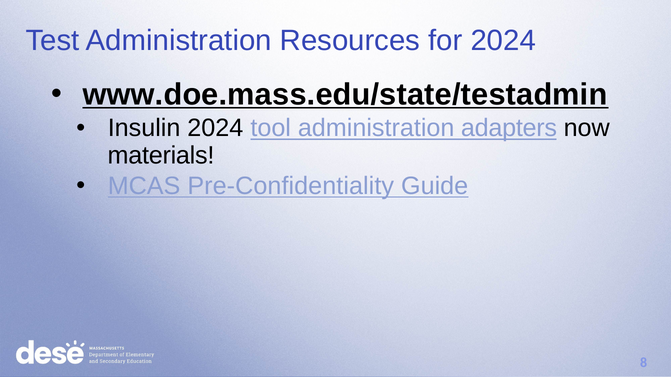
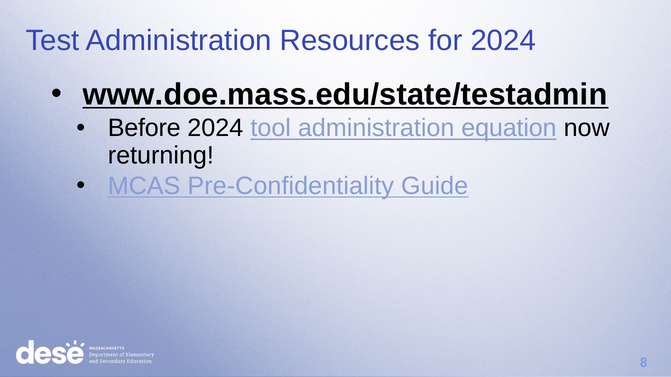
Insulin: Insulin -> Before
adapters: adapters -> equation
materials: materials -> returning
